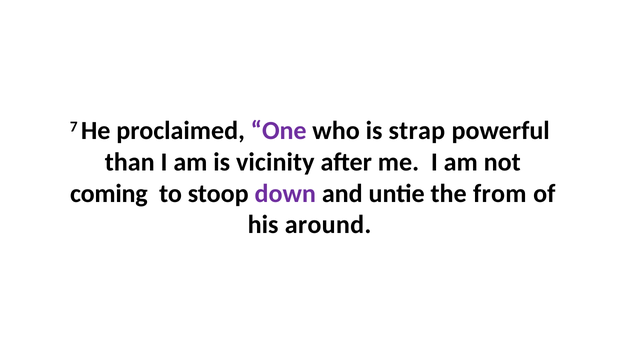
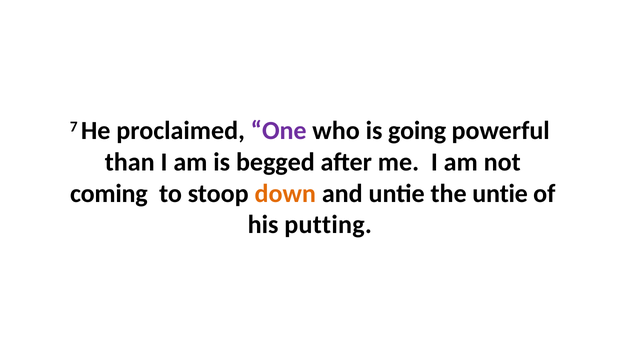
strap: strap -> going
vicinity: vicinity -> begged
down colour: purple -> orange
the from: from -> untie
around: around -> putting
